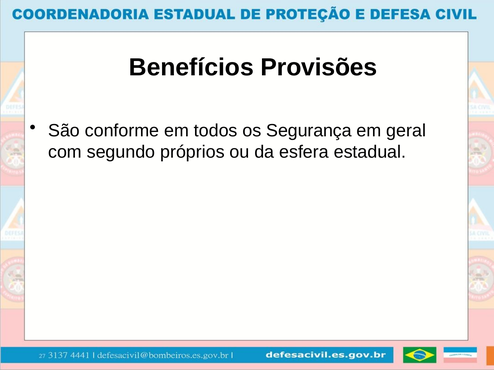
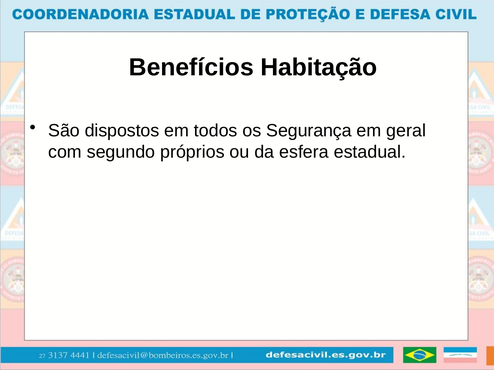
Provisões: Provisões -> Habitação
conforme: conforme -> dispostos
